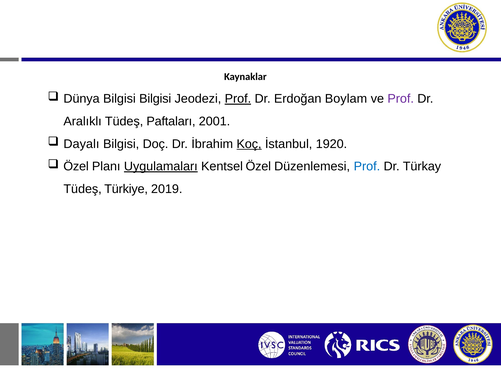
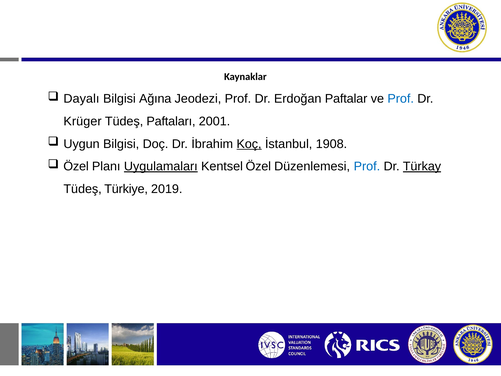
Dünya: Dünya -> Dayalı
Bilgisi Bilgisi: Bilgisi -> Ağına
Prof at (238, 99) underline: present -> none
Boylam: Boylam -> Paftalar
Prof at (401, 99) colour: purple -> blue
Aralıklı: Aralıklı -> Krüger
Dayalı: Dayalı -> Uygun
1920: 1920 -> 1908
Türkay underline: none -> present
